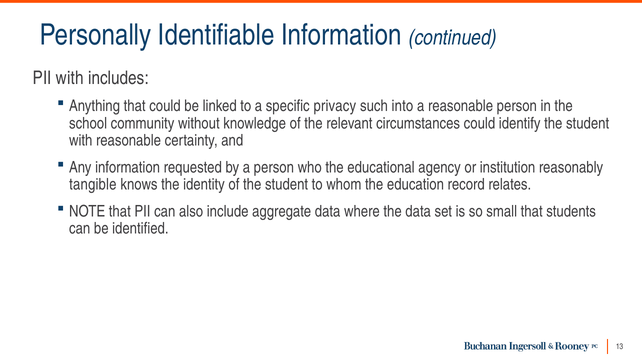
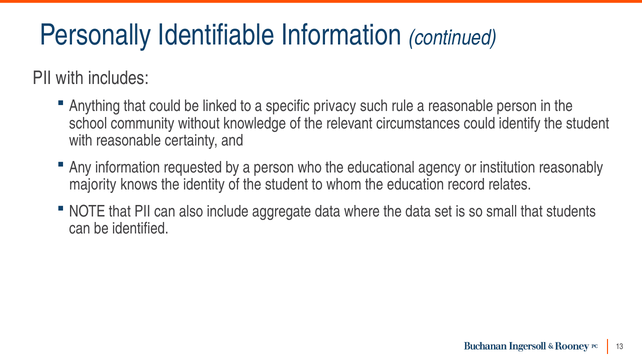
into: into -> rule
tangible: tangible -> majority
